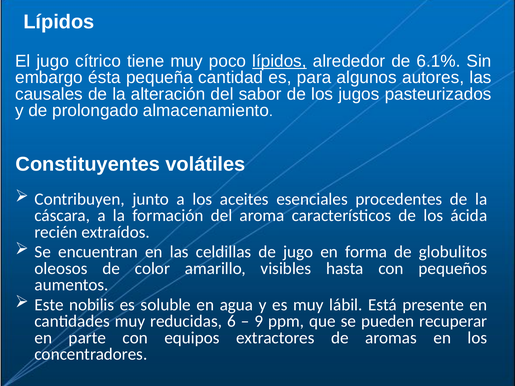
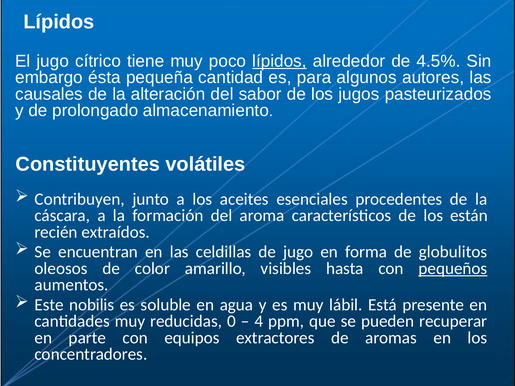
6.1%: 6.1% -> 4.5%
ácida: ácida -> están
pequeños underline: none -> present
6: 6 -> 0
9: 9 -> 4
